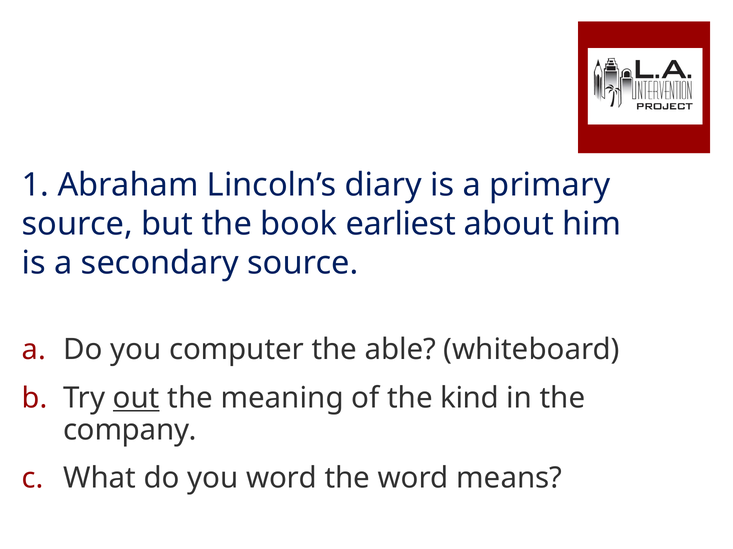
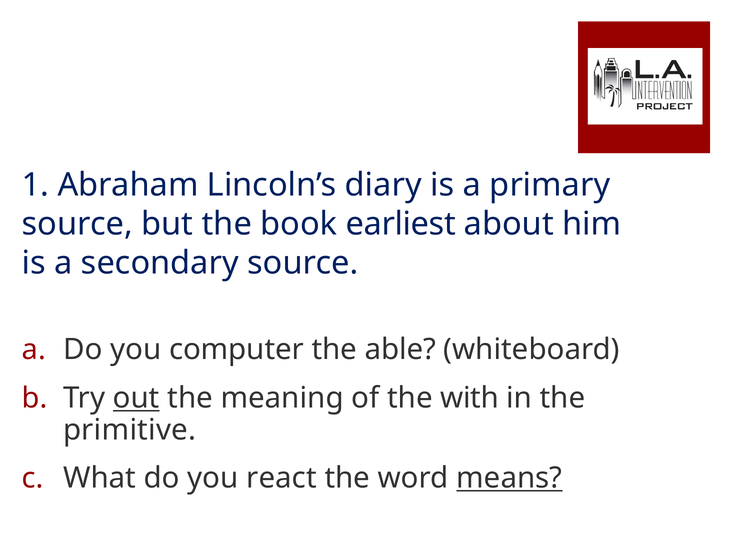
kind: kind -> with
company: company -> primitive
you word: word -> react
means underline: none -> present
